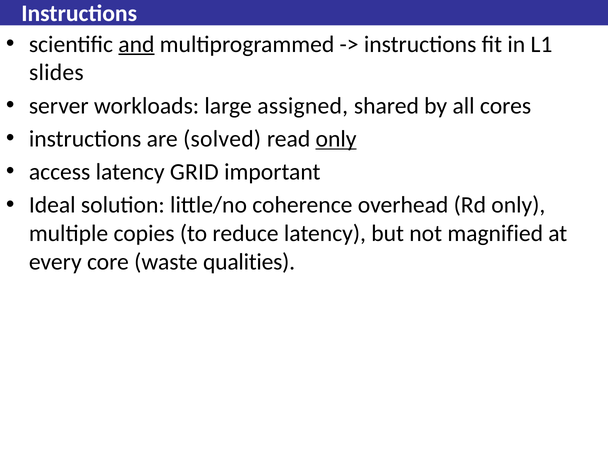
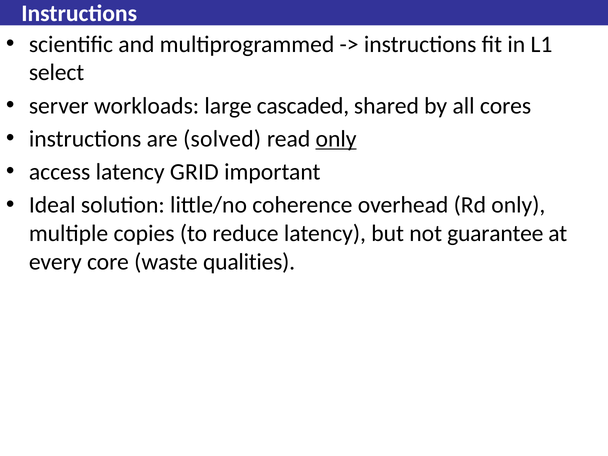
and underline: present -> none
slides: slides -> select
assigned: assigned -> cascaded
magnified: magnified -> guarantee
